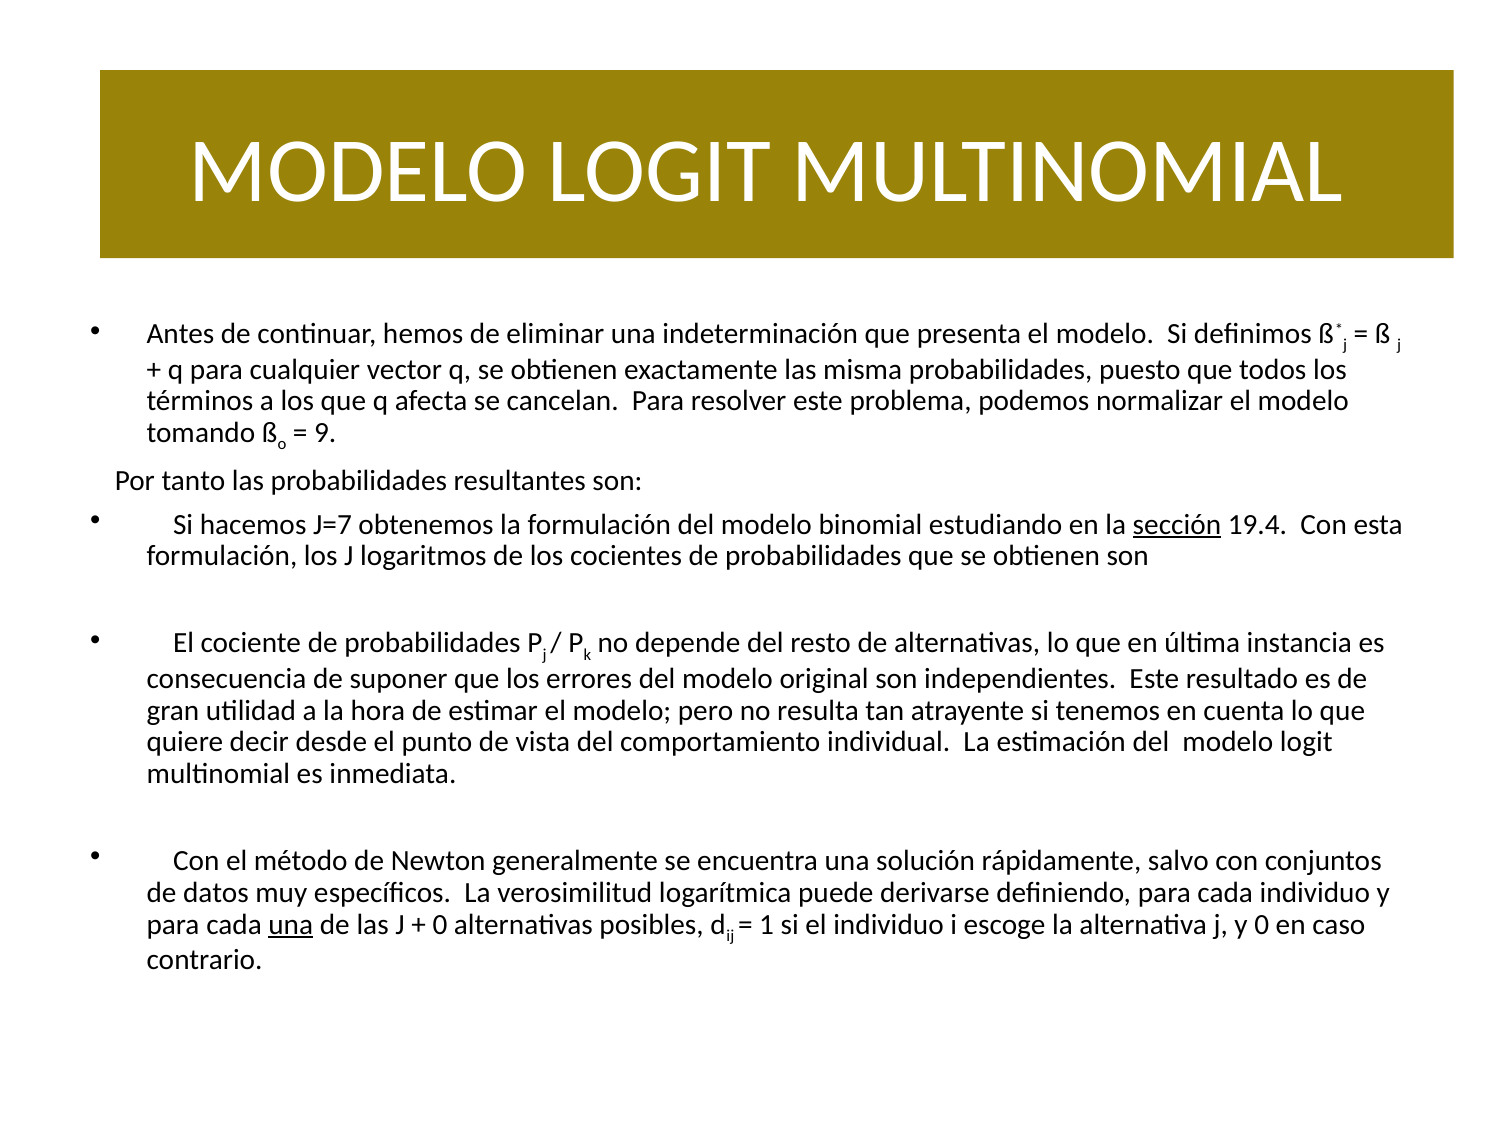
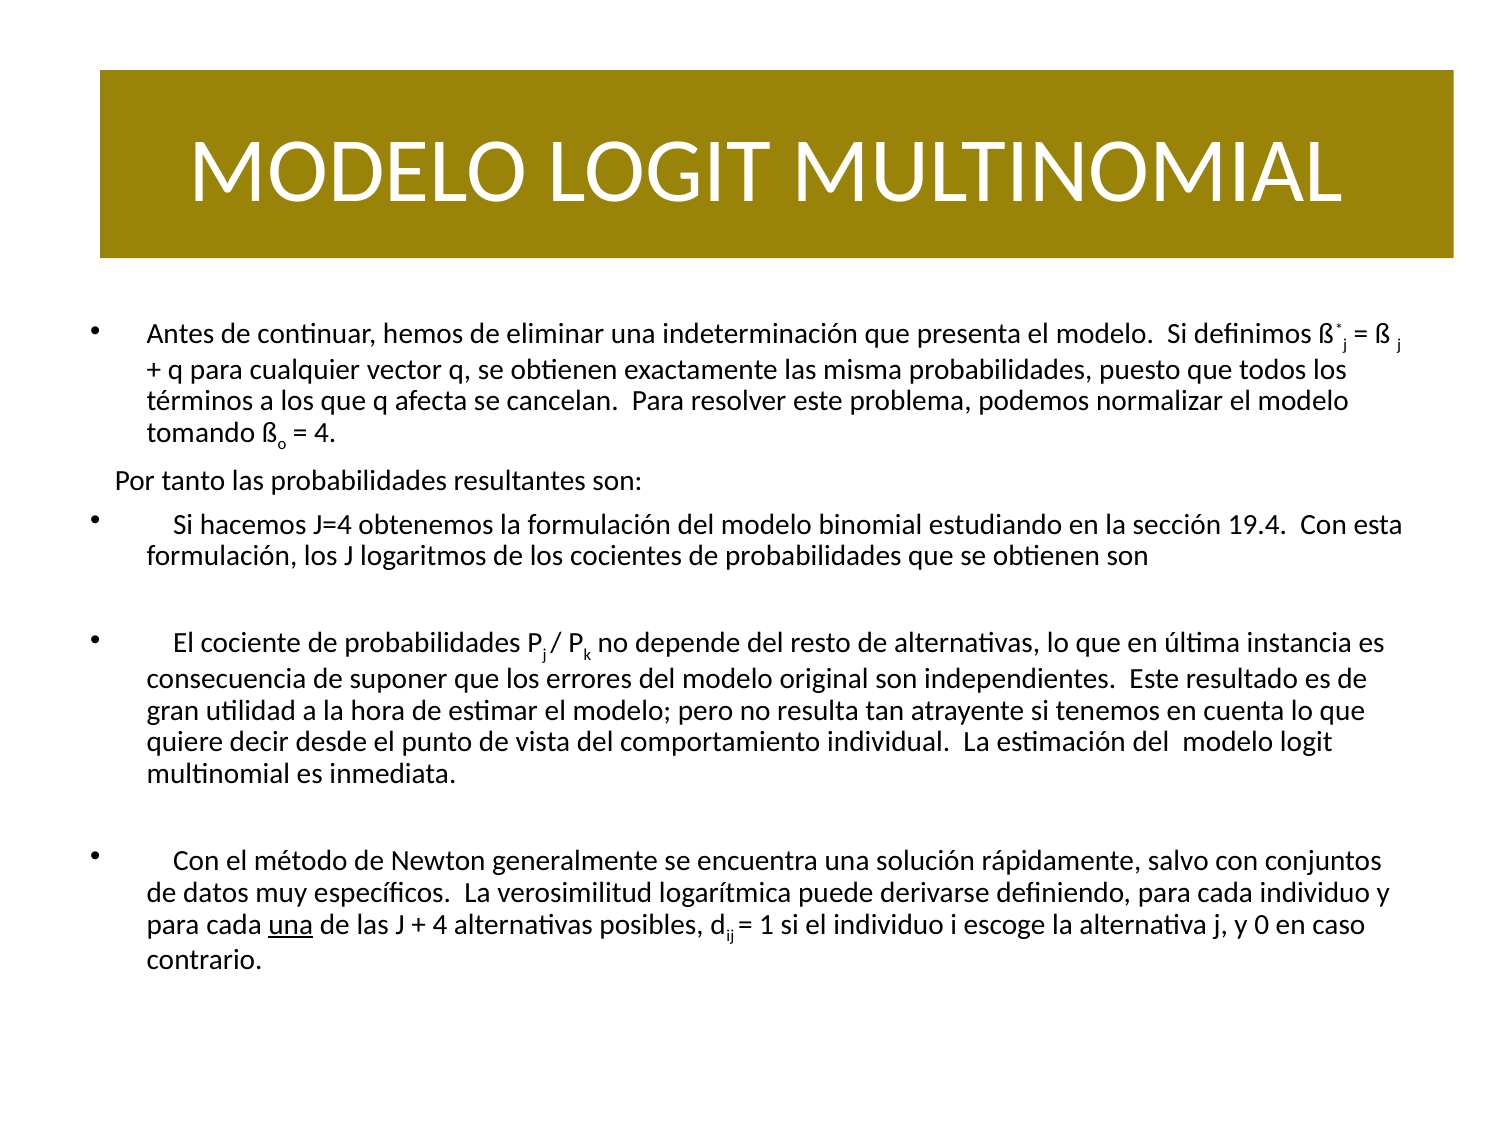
9 at (325, 433): 9 -> 4
J=7: J=7 -> J=4
sección underline: present -> none
0 at (440, 924): 0 -> 4
